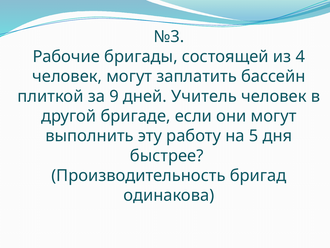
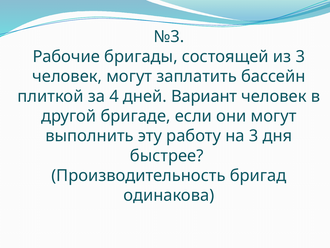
из 4: 4 -> 3
9: 9 -> 4
Учитель: Учитель -> Вариант
на 5: 5 -> 3
